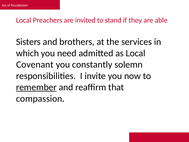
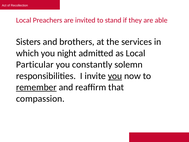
need: need -> night
Covenant: Covenant -> Particular
you at (115, 76) underline: none -> present
